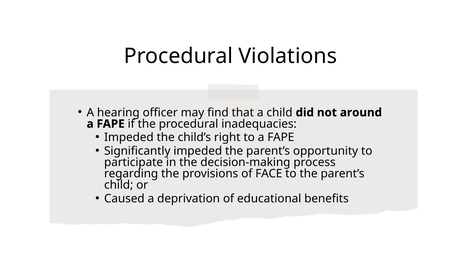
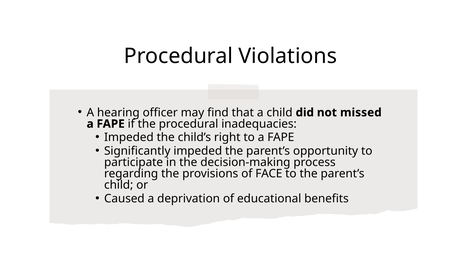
around: around -> missed
